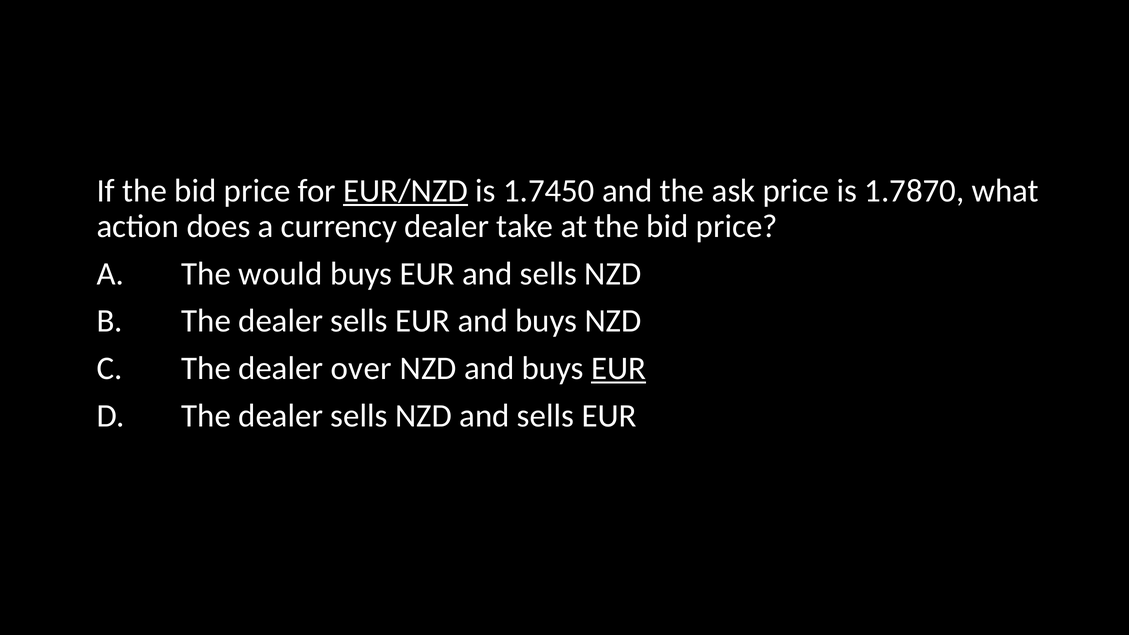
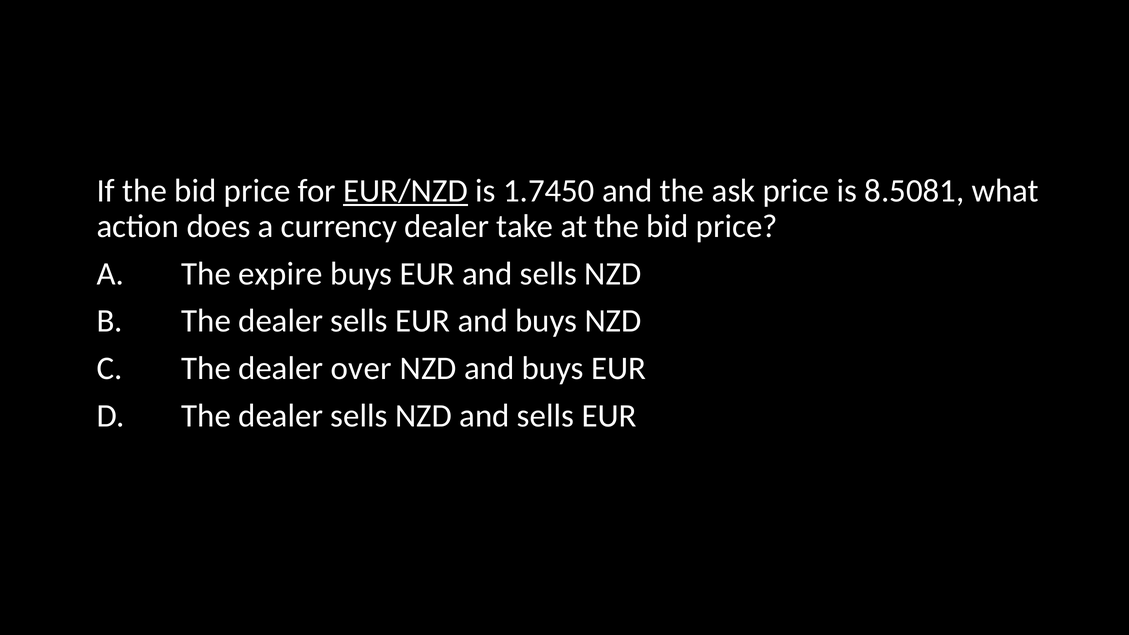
1.7870: 1.7870 -> 8.5081
would: would -> expire
EUR at (619, 368) underline: present -> none
